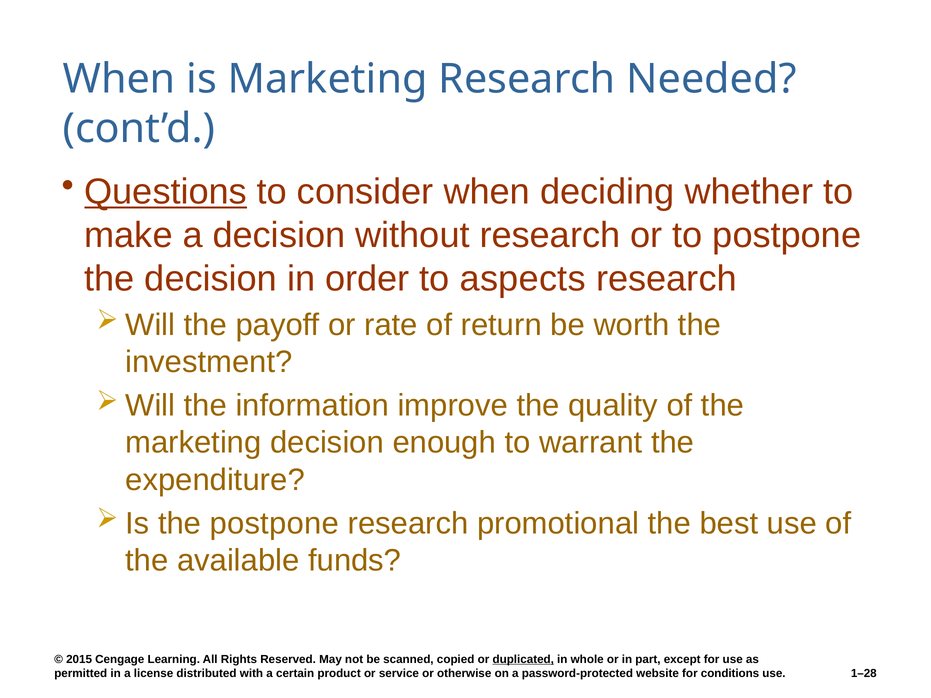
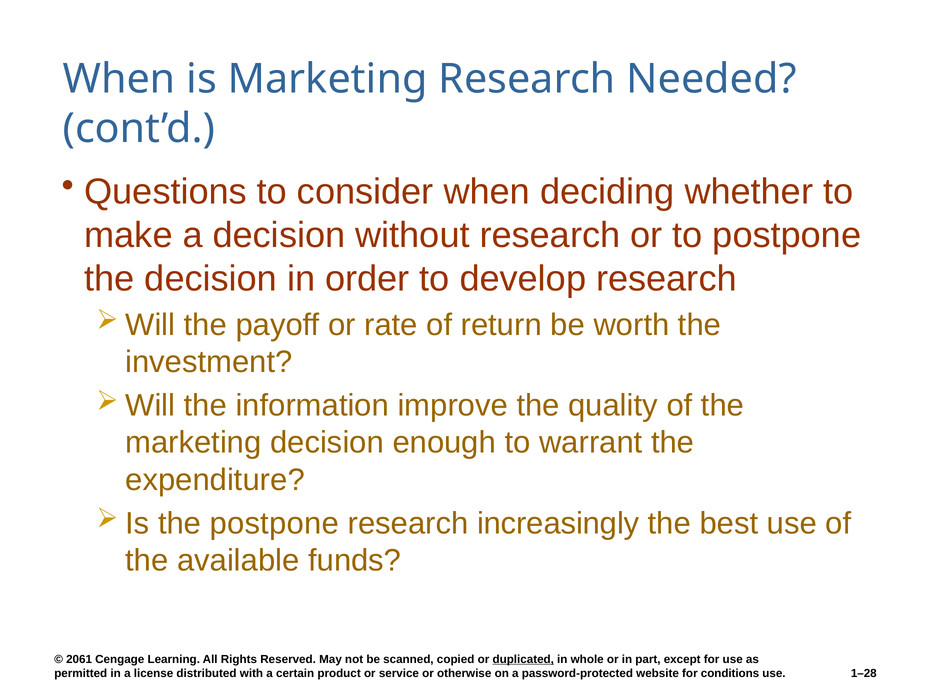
Questions underline: present -> none
aspects: aspects -> develop
promotional: promotional -> increasingly
2015: 2015 -> 2061
